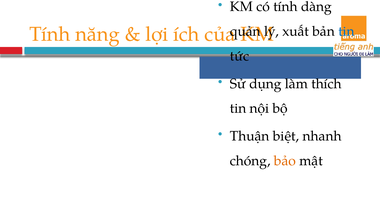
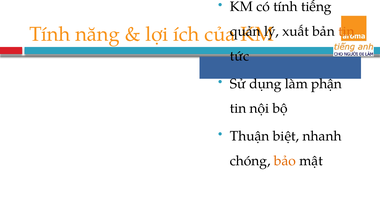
dàng: dàng -> tiếng
tin at (346, 31) colour: blue -> orange
thích: thích -> phận
